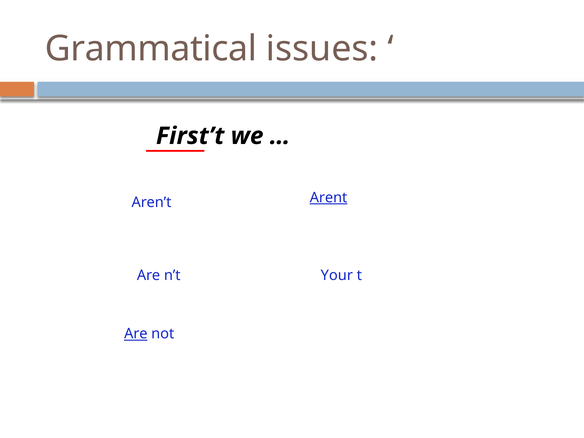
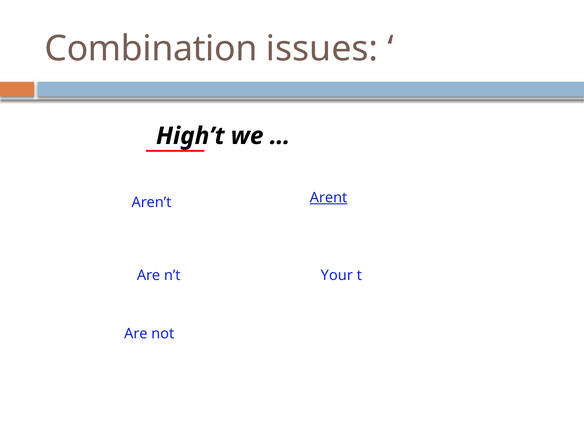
Grammatical: Grammatical -> Combination
First’t: First’t -> High’t
Are at (136, 334) underline: present -> none
